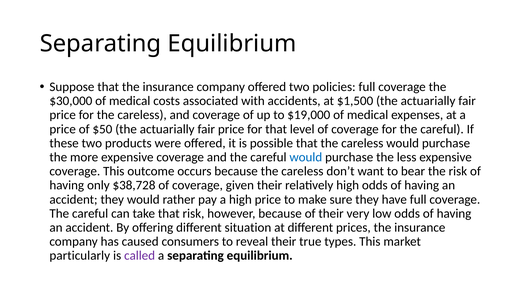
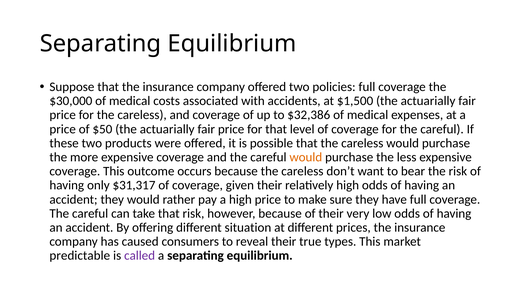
$19,000: $19,000 -> $32,386
would at (306, 157) colour: blue -> orange
$38,728: $38,728 -> $31,317
particularly: particularly -> predictable
